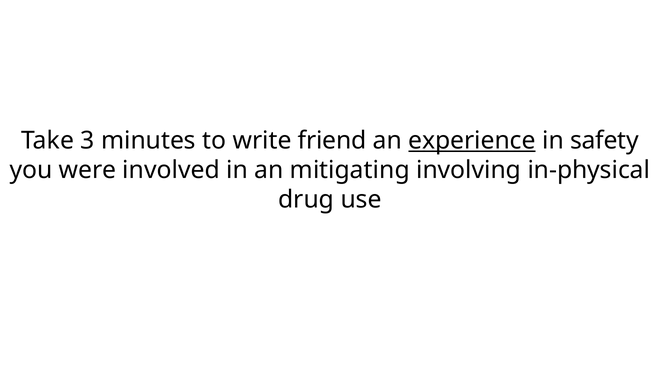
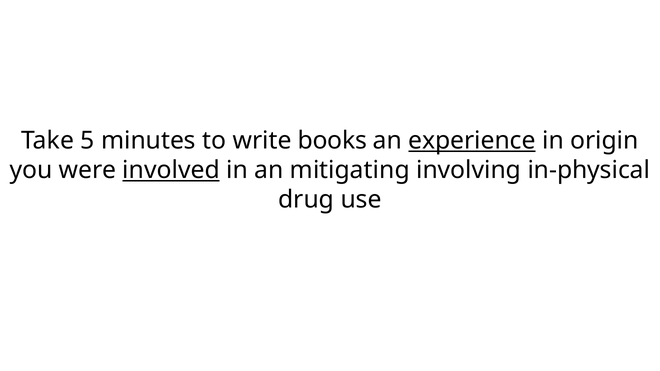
3: 3 -> 5
friend: friend -> books
safety: safety -> origin
involved underline: none -> present
